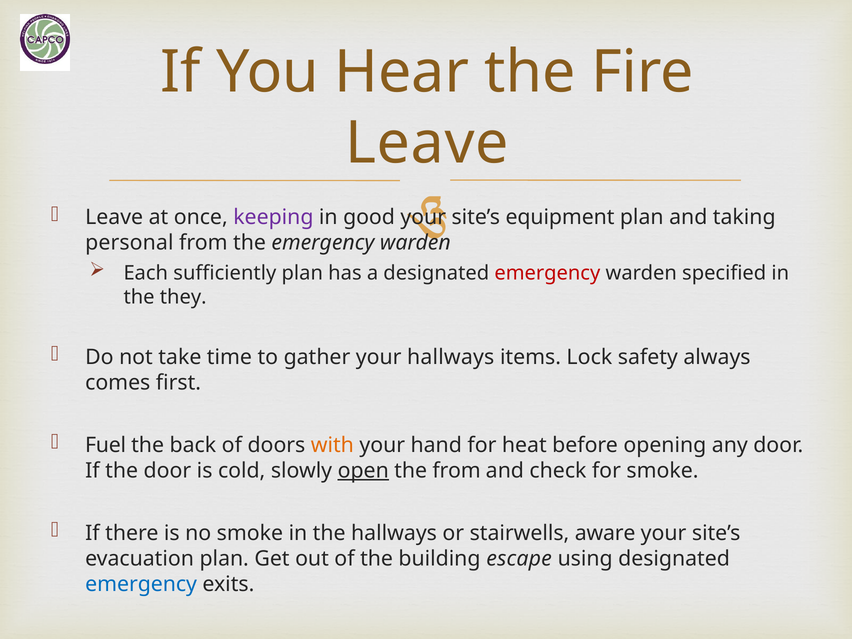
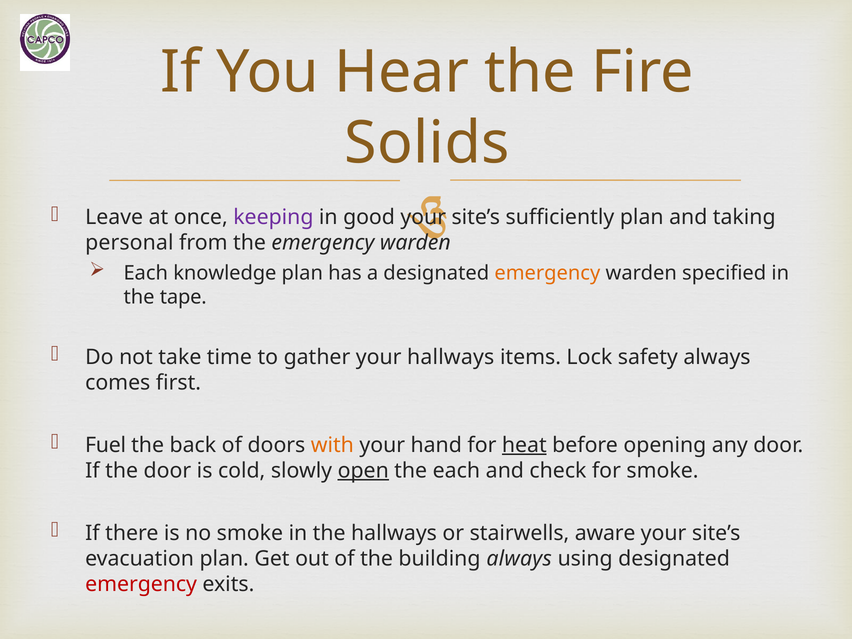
Leave at (427, 143): Leave -> Solids
equipment: equipment -> sufficiently
sufficiently: sufficiently -> knowledge
emergency at (547, 273) colour: red -> orange
they: they -> tape
heat underline: none -> present
the from: from -> each
building escape: escape -> always
emergency at (141, 584) colour: blue -> red
